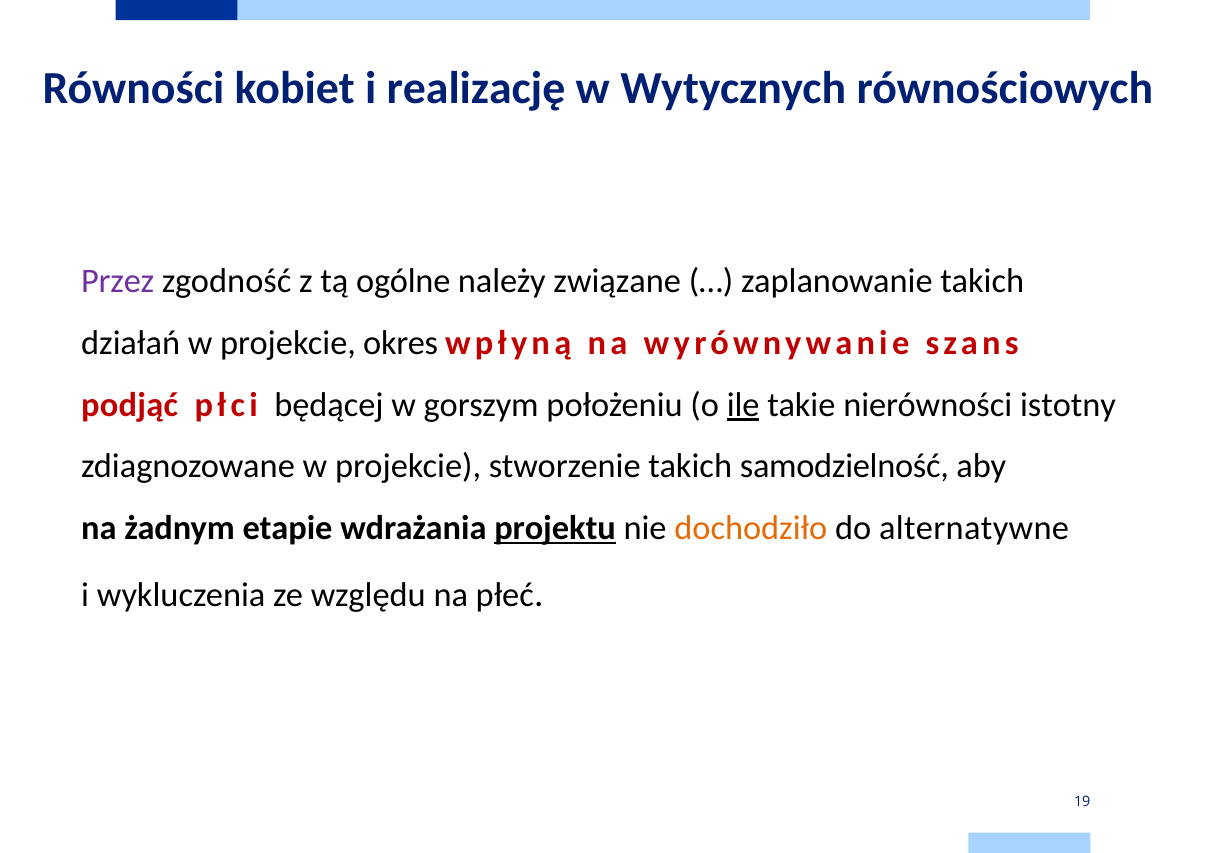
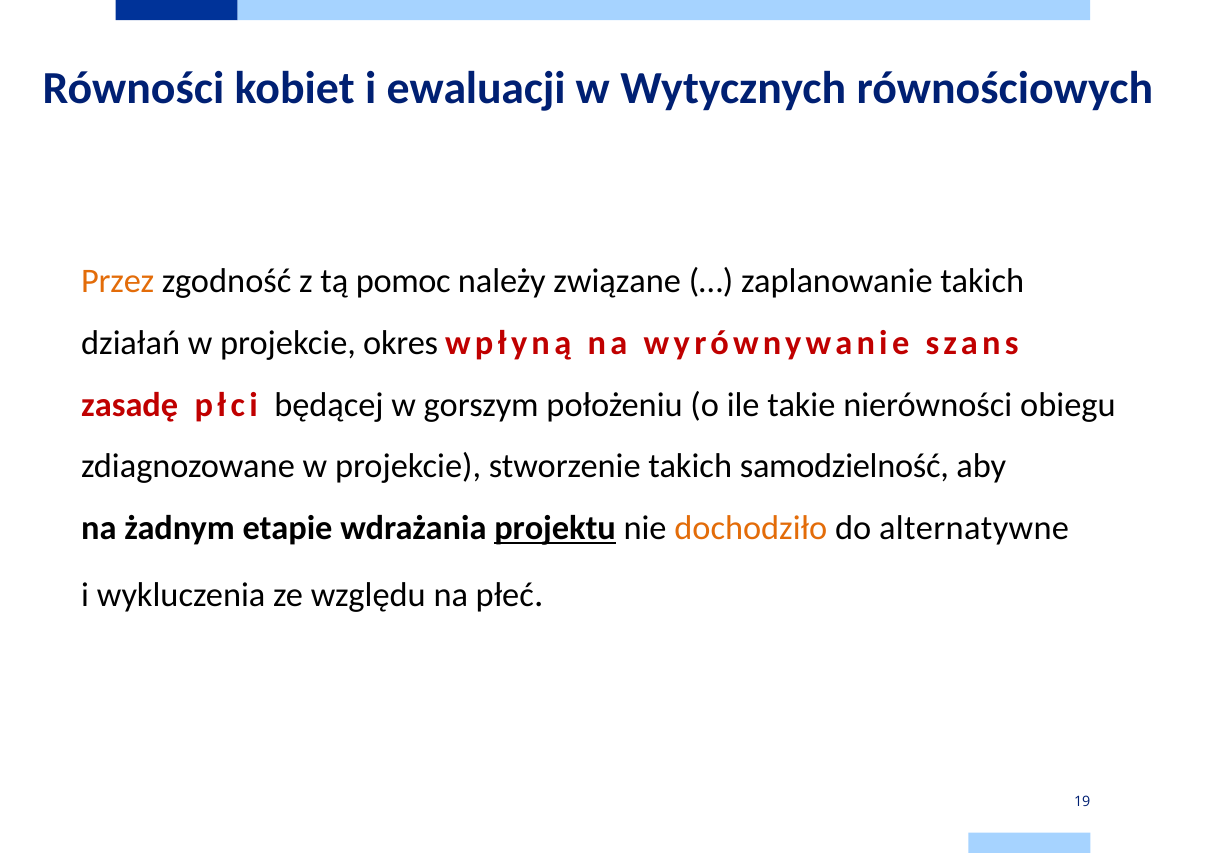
realizację: realizację -> ewaluacji
Przez colour: purple -> orange
ogólne: ogólne -> pomoc
podjąć: podjąć -> zasadę
ile underline: present -> none
istotny: istotny -> obiegu
